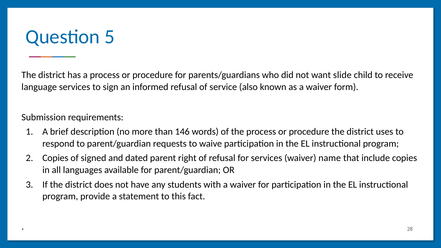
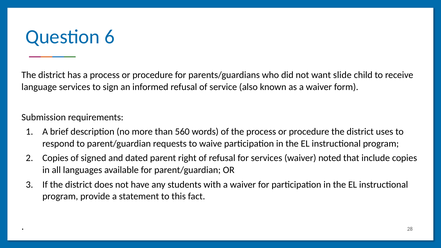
5: 5 -> 6
146: 146 -> 560
name: name -> noted
